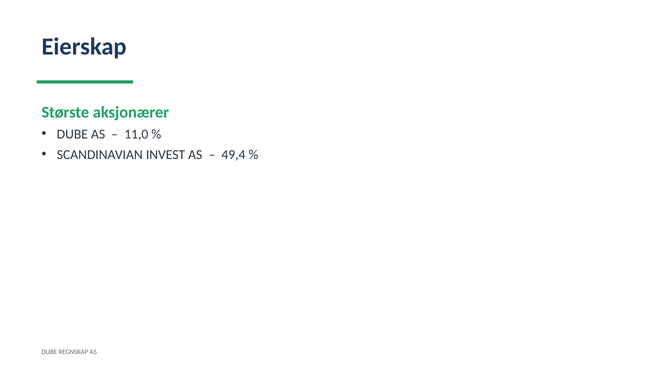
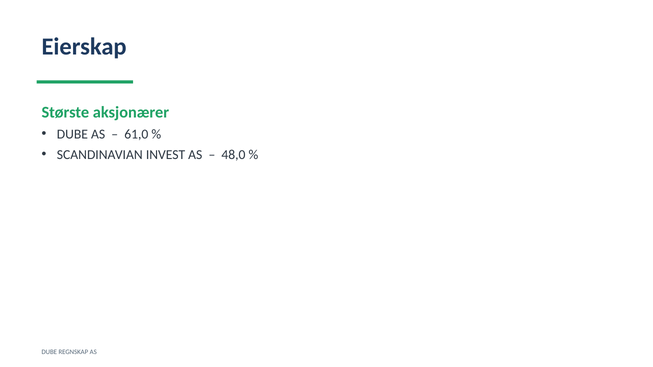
11,0: 11,0 -> 61,0
49,4: 49,4 -> 48,0
